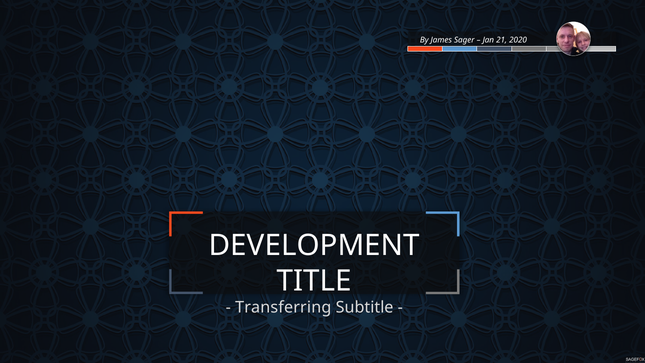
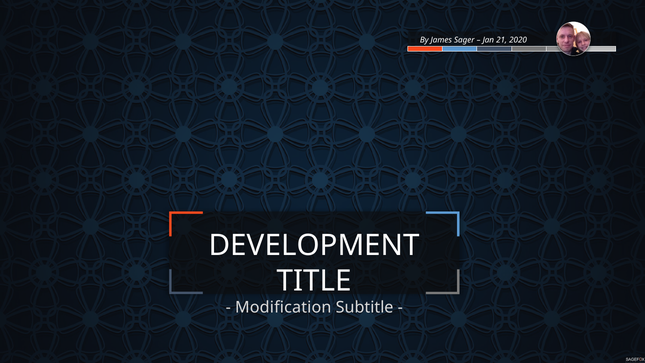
Transferring: Transferring -> Modification
